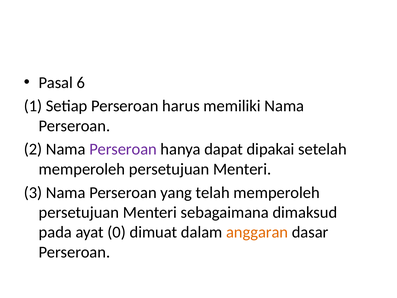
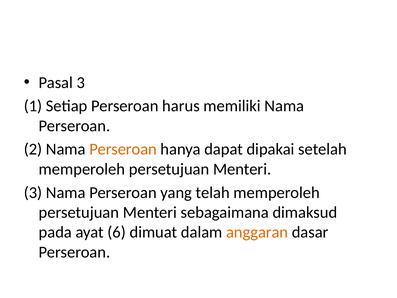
Pasal 6: 6 -> 3
Perseroan at (123, 149) colour: purple -> orange
0: 0 -> 6
